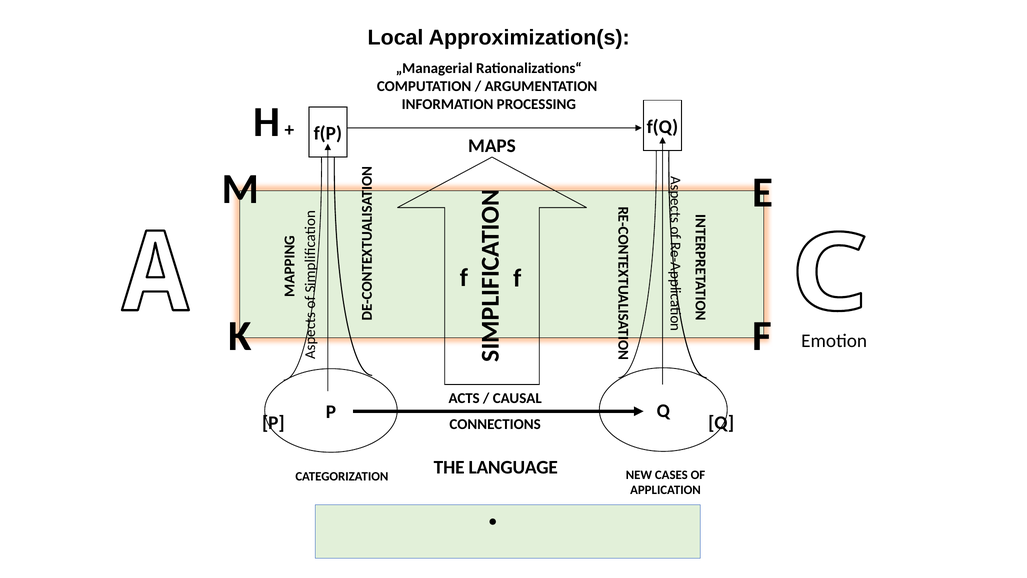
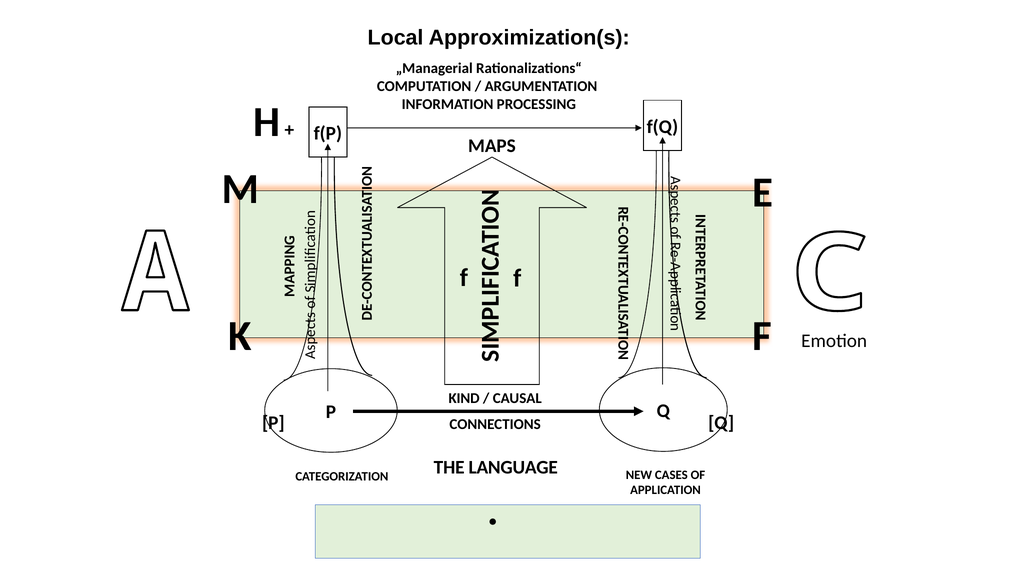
ACTS: ACTS -> KIND
